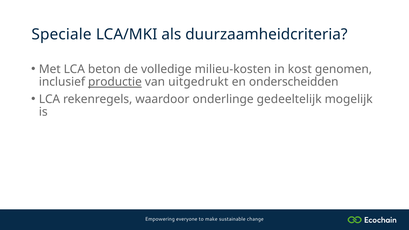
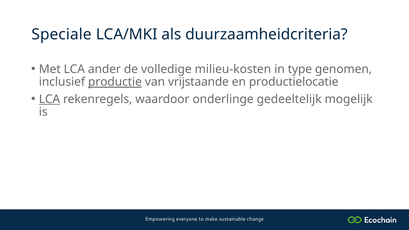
beton: beton -> ander
kost: kost -> type
uitgedrukt: uitgedrukt -> vrijstaande
onderscheidden: onderscheidden -> productielocatie
LCA at (49, 99) underline: none -> present
